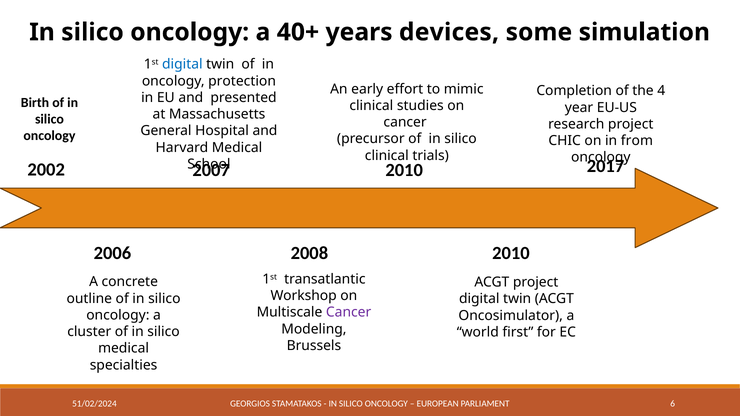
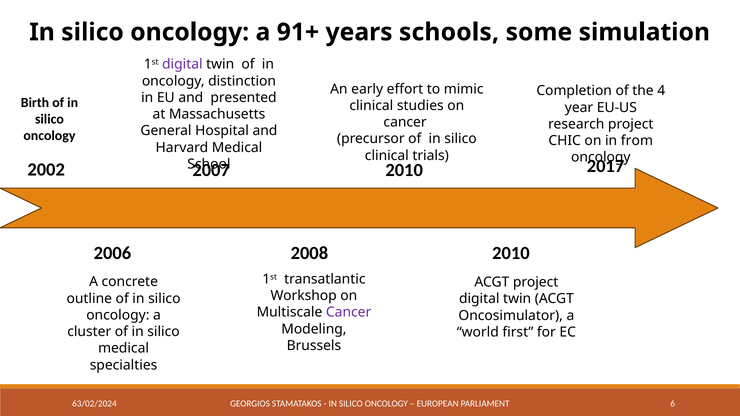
40+: 40+ -> 91+
devices: devices -> schools
digital at (182, 64) colour: blue -> purple
protection: protection -> distinction
51/02/2024: 51/02/2024 -> 63/02/2024
